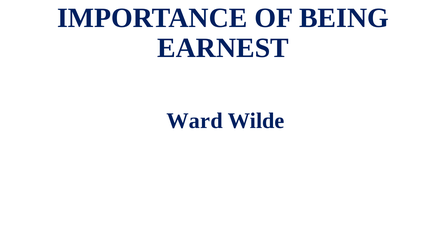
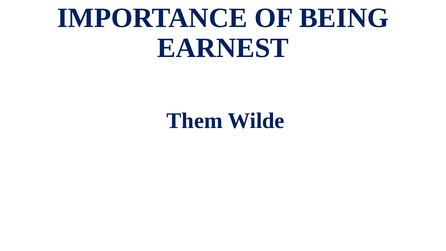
Ward: Ward -> Them
